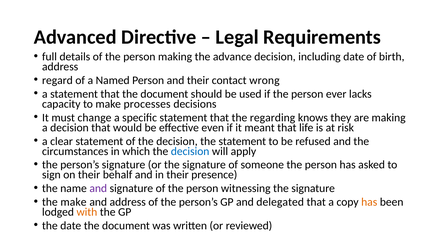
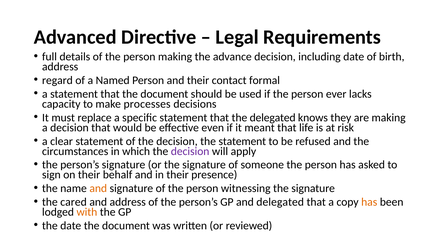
wrong: wrong -> formal
change: change -> replace
the regarding: regarding -> delegated
decision at (190, 151) colour: blue -> purple
and at (98, 189) colour: purple -> orange
the make: make -> cared
